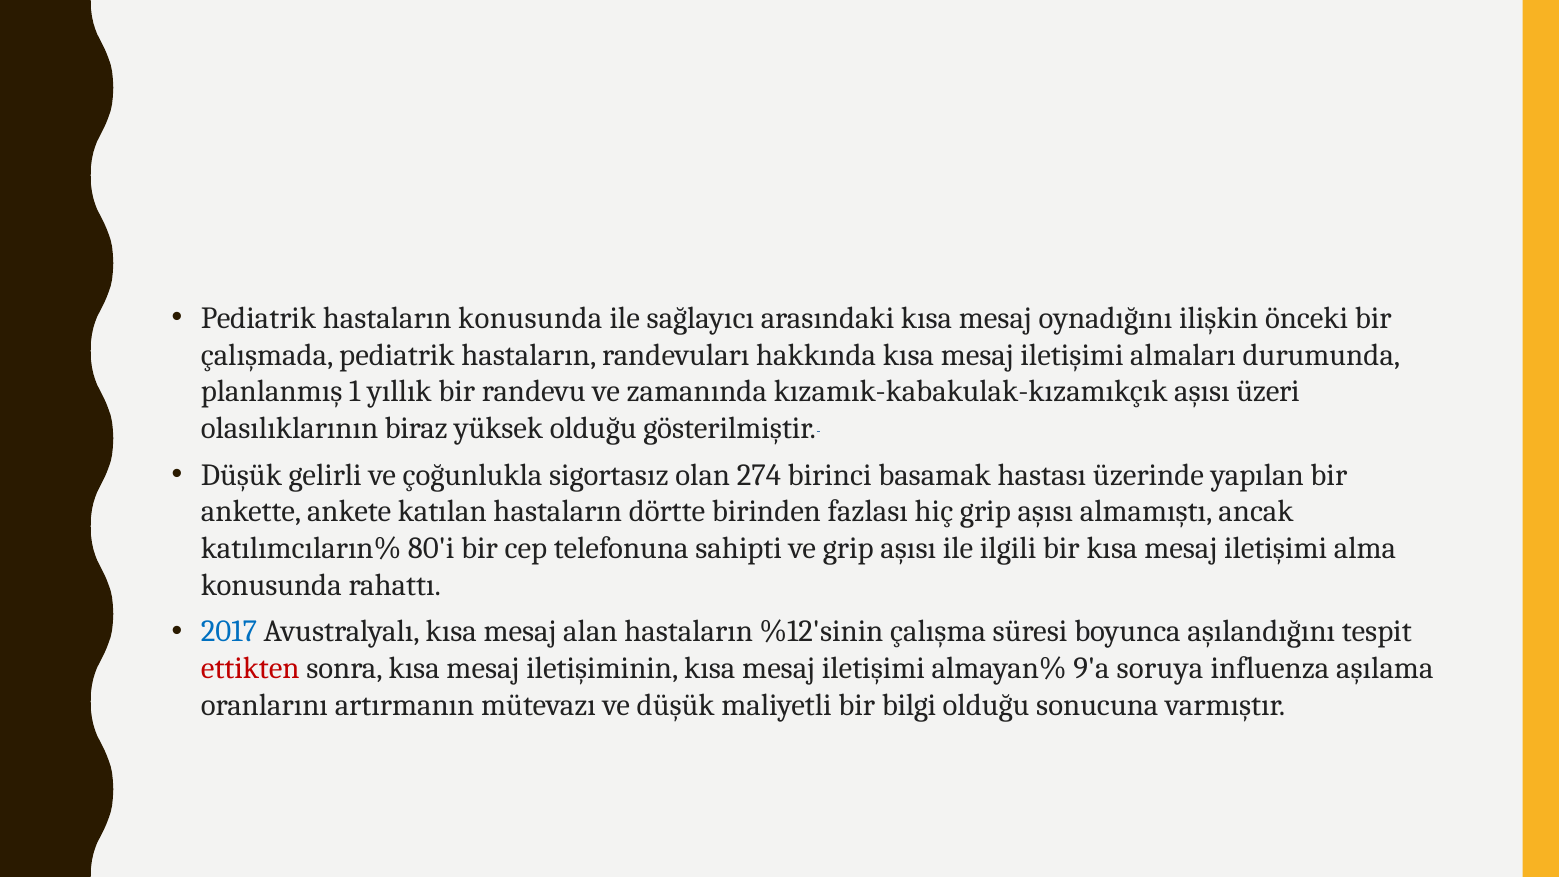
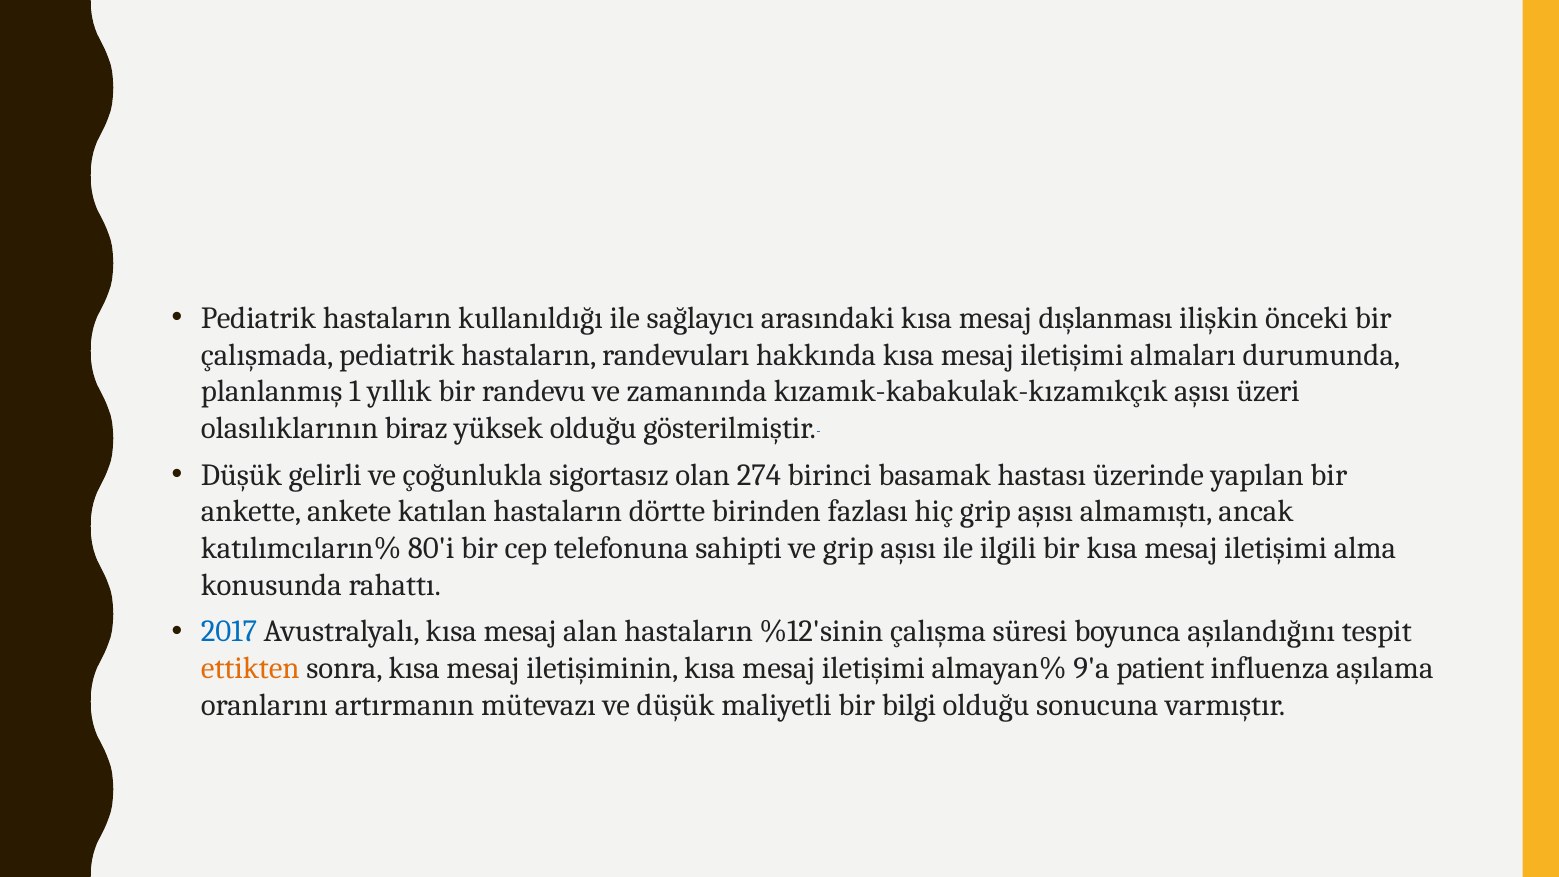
hastaların konusunda: konusunda -> kullanıldığı
oynadığını: oynadığını -> dışlanması
ettikten colour: red -> orange
soruya: soruya -> patient
